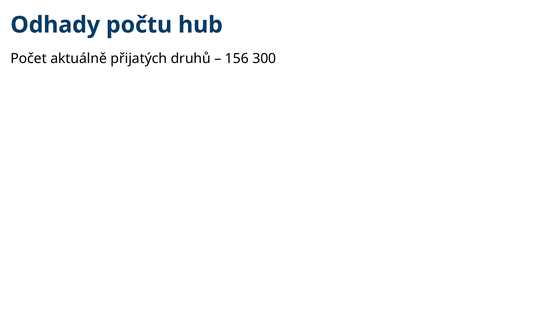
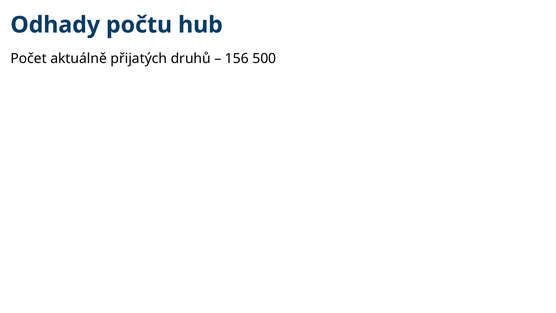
300: 300 -> 500
